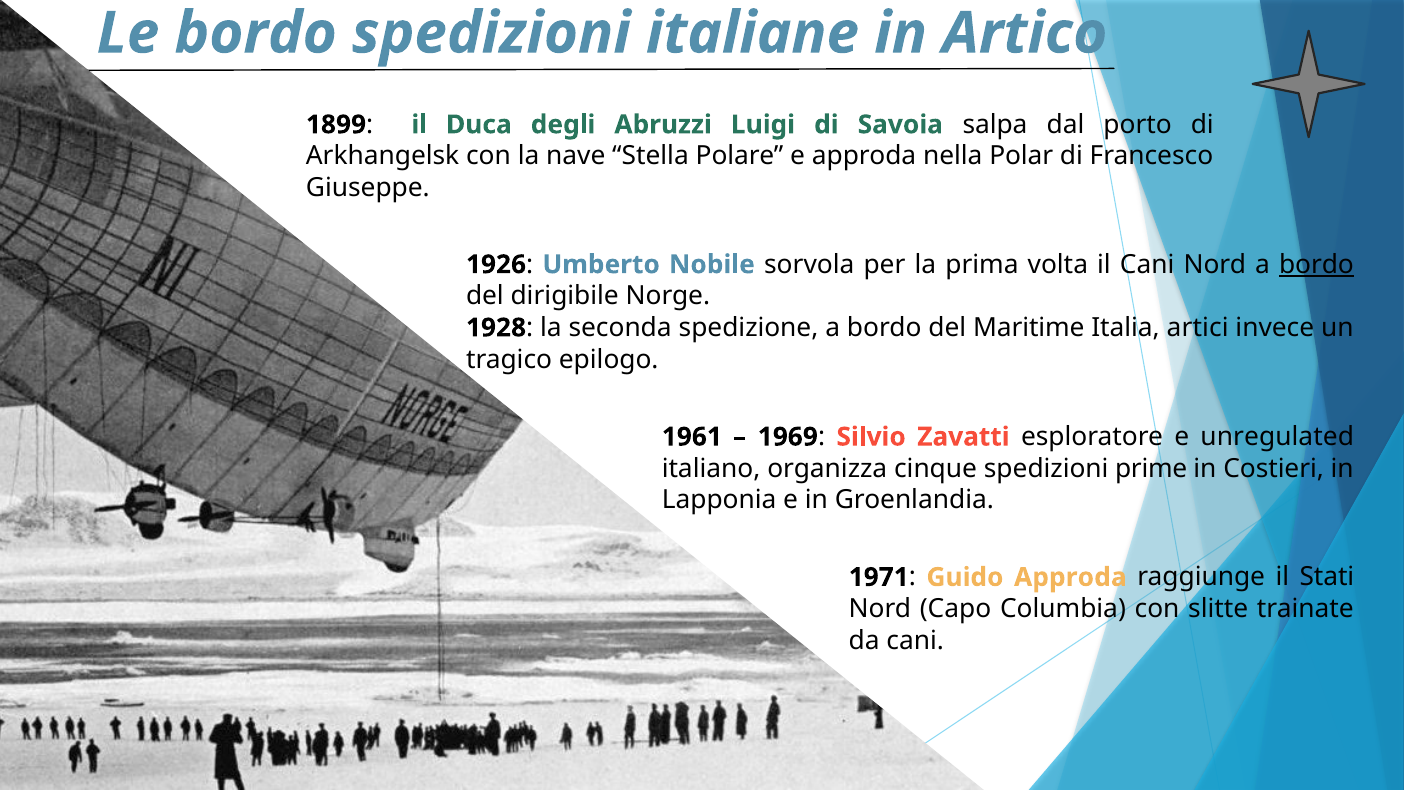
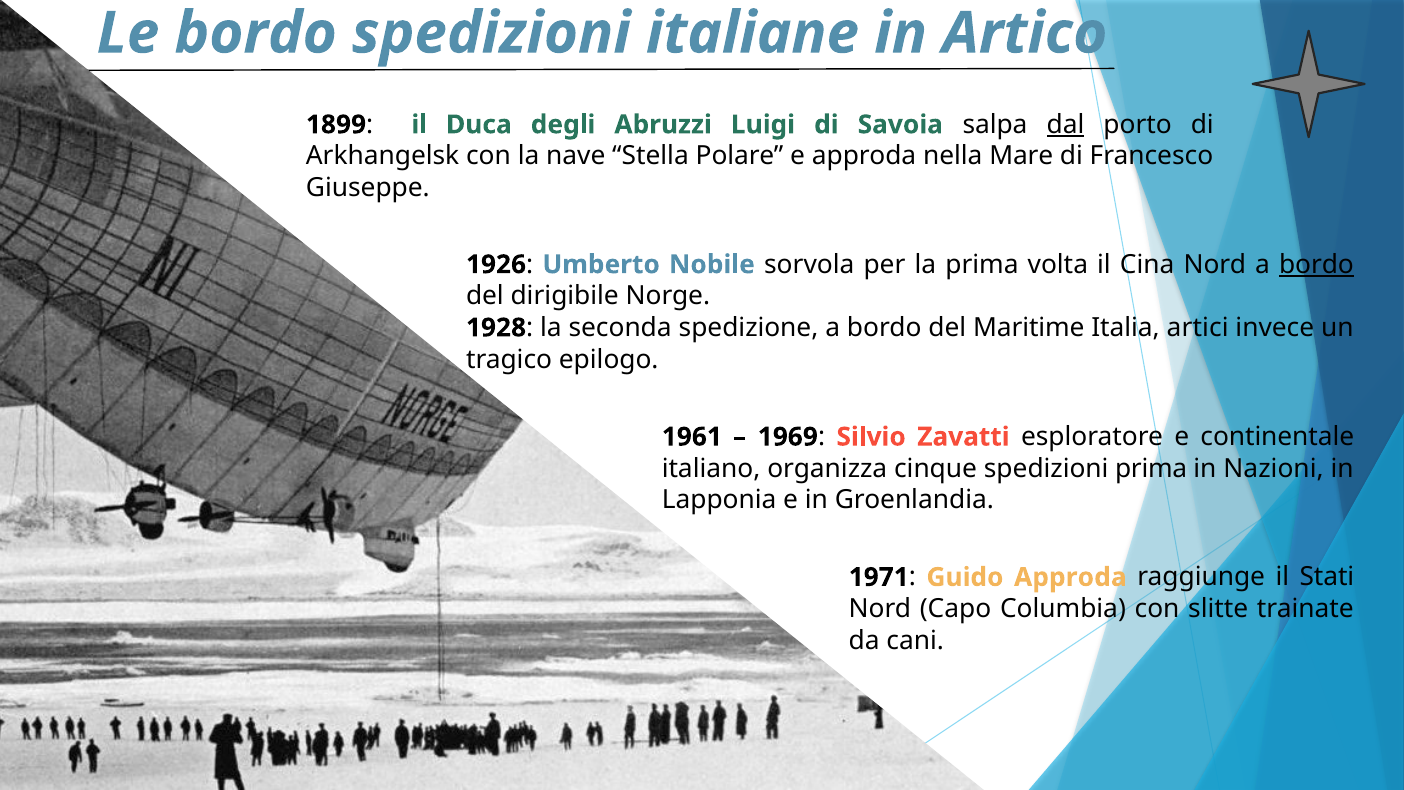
dal underline: none -> present
Polar: Polar -> Mare
il Cani: Cani -> Cina
unregulated: unregulated -> continentale
spedizioni prime: prime -> prima
Costieri: Costieri -> Nazioni
